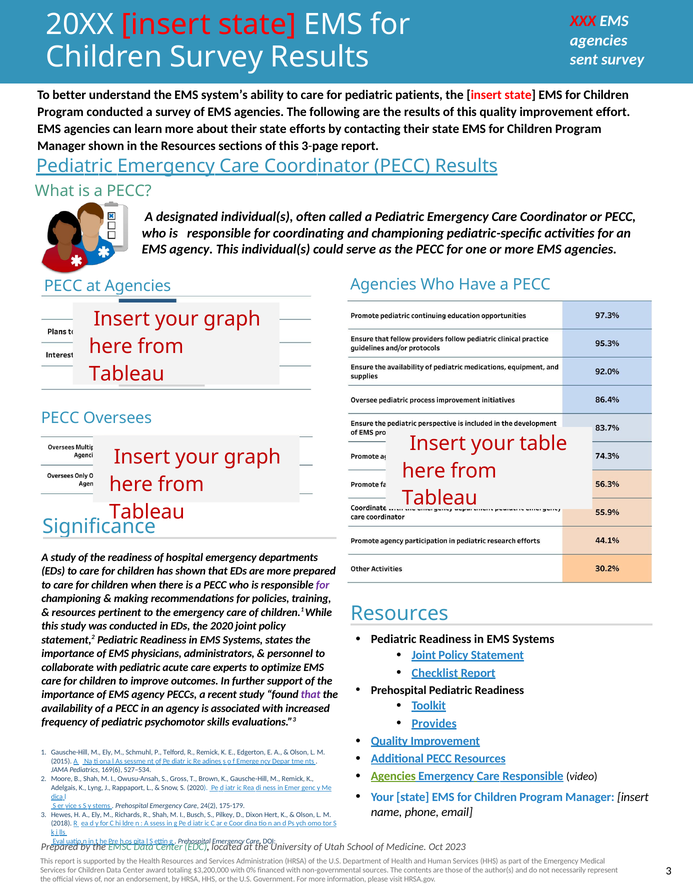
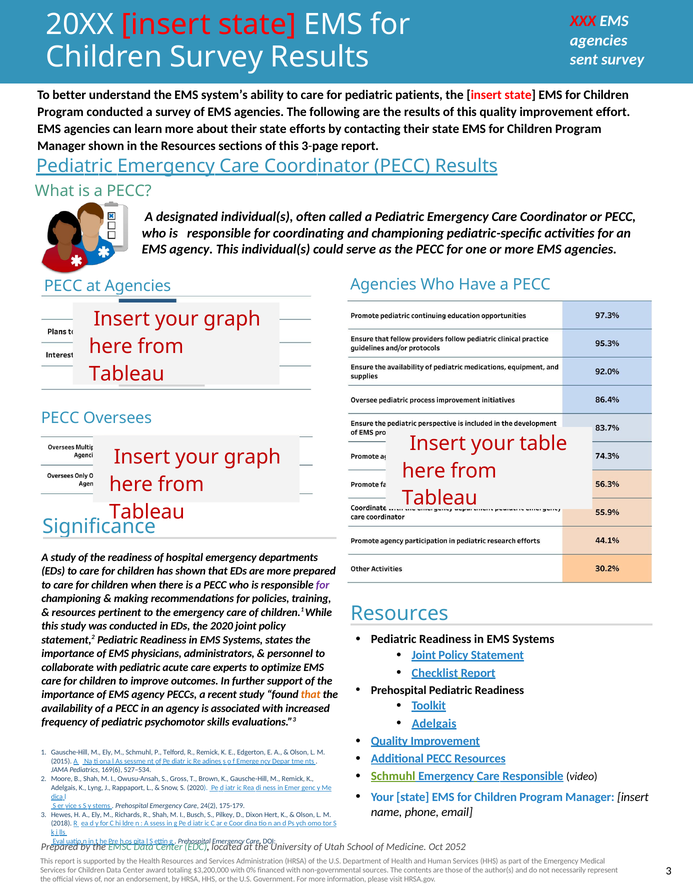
that at (311, 695) colour: purple -> orange
Provides at (434, 724): Provides -> Adelgais
Agencies at (393, 777): Agencies -> Schmuhl
2023: 2023 -> 2052
